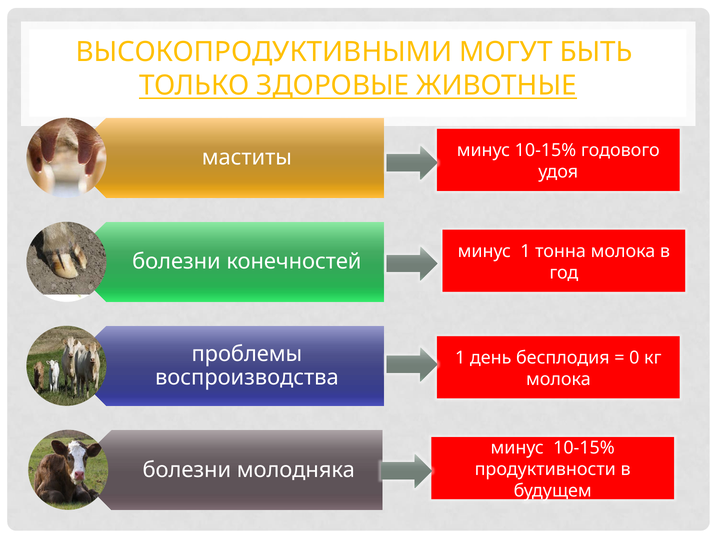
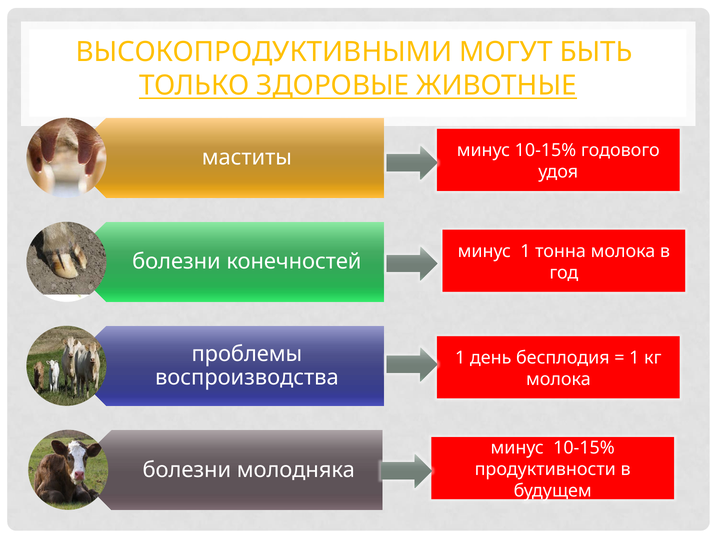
0 at (634, 358): 0 -> 1
